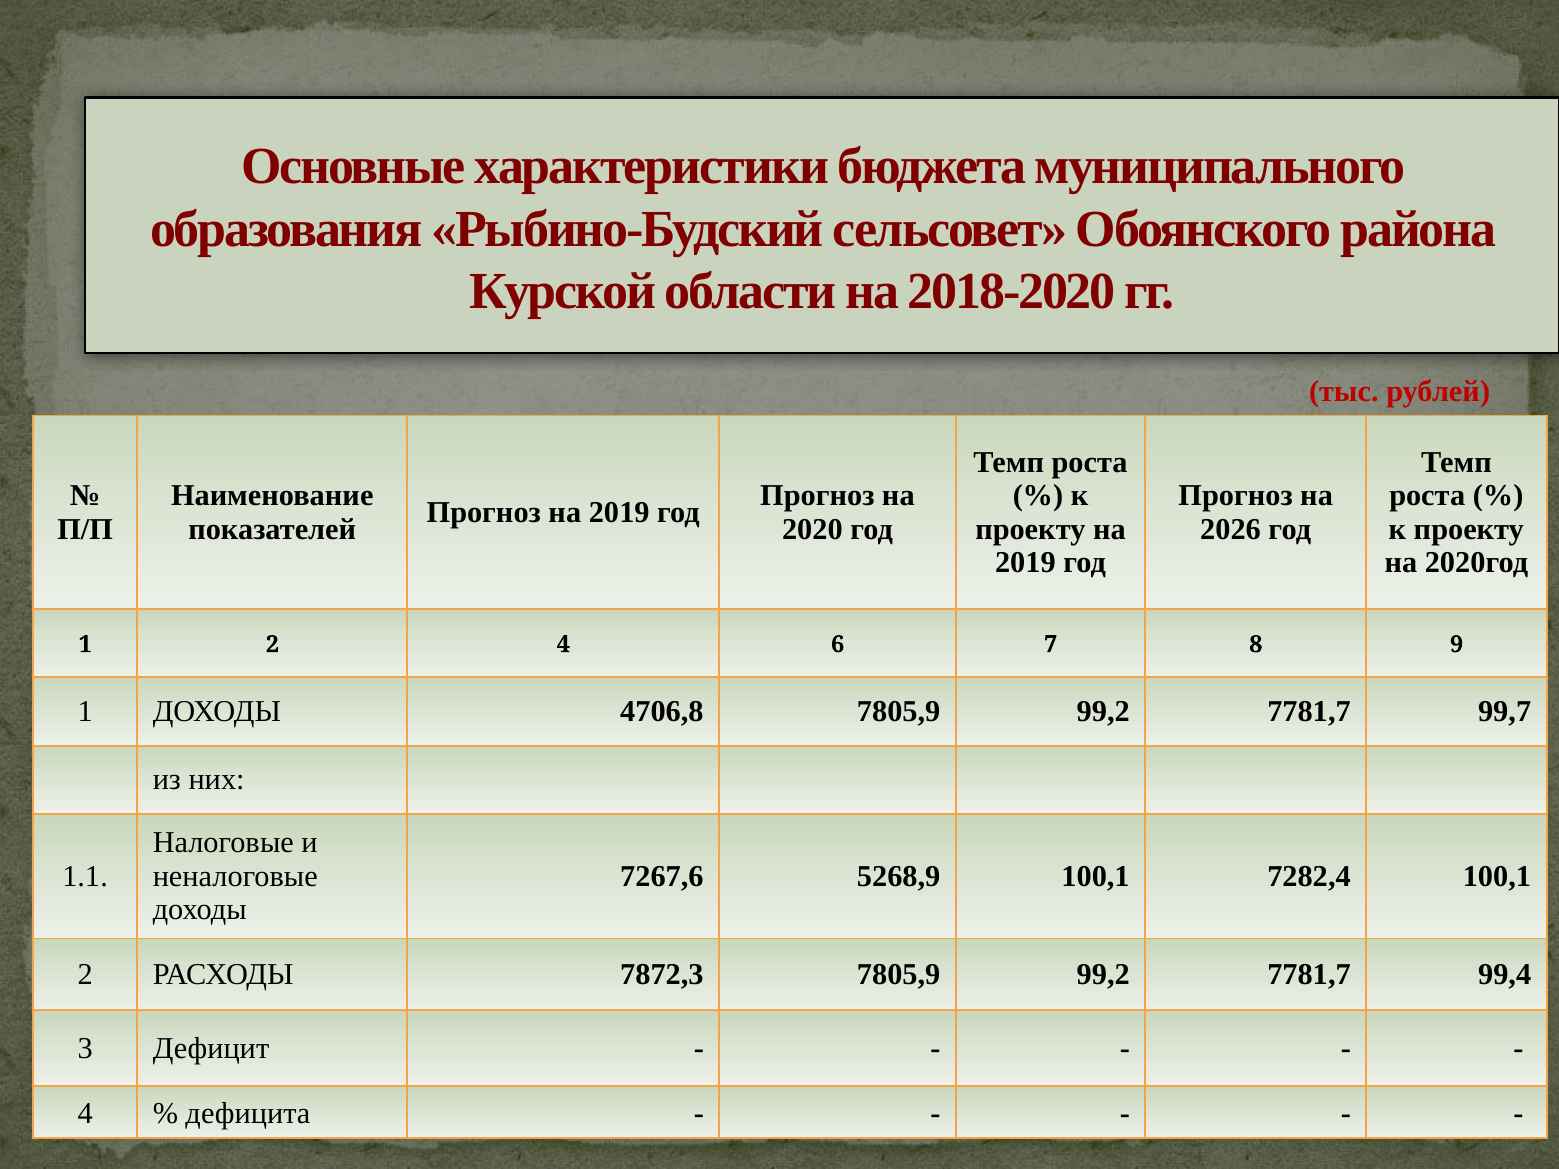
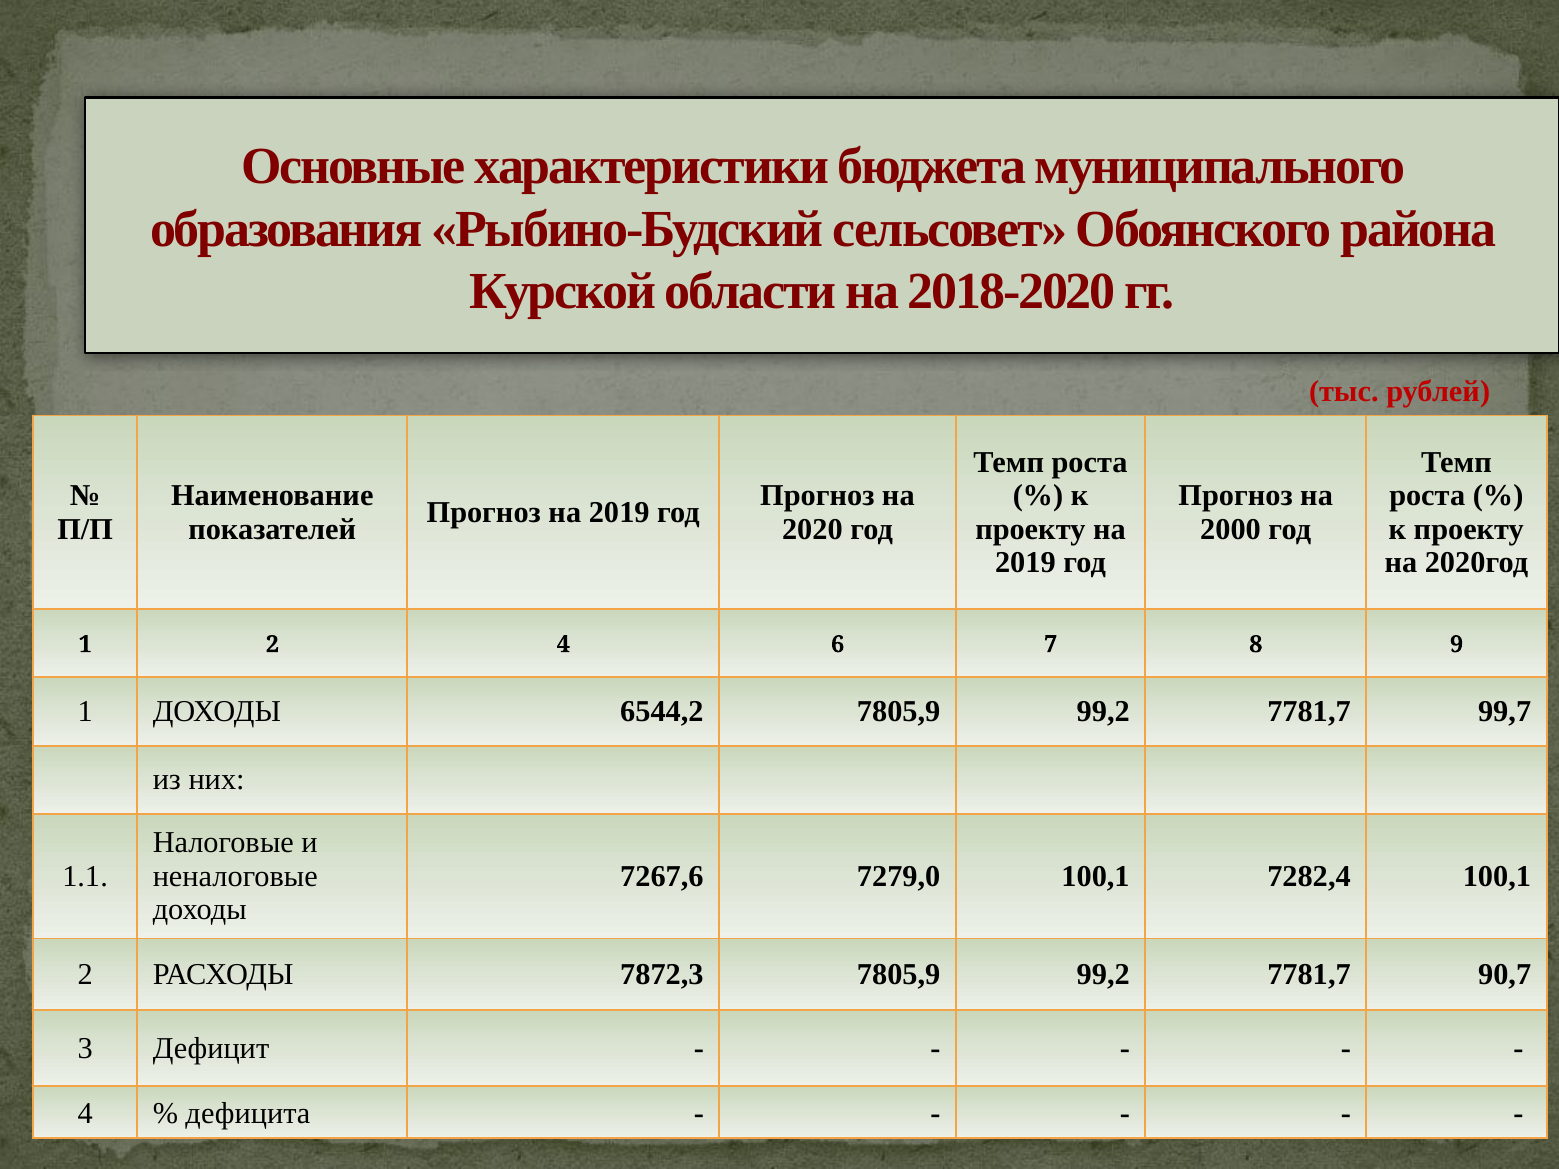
2026: 2026 -> 2000
4706,8: 4706,8 -> 6544,2
5268,9: 5268,9 -> 7279,0
99,4: 99,4 -> 90,7
